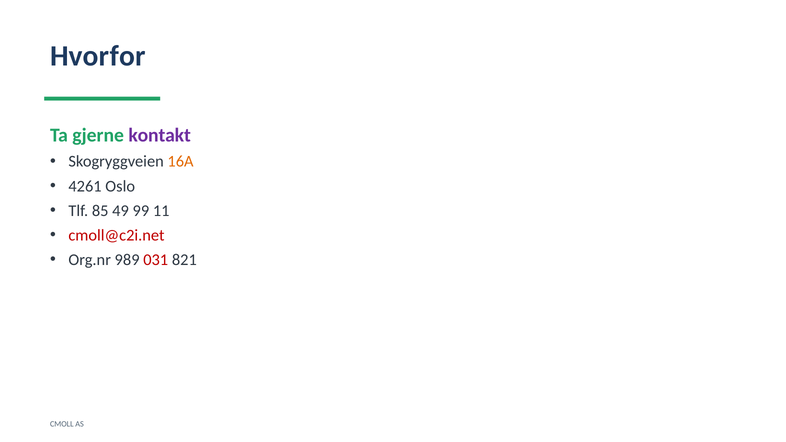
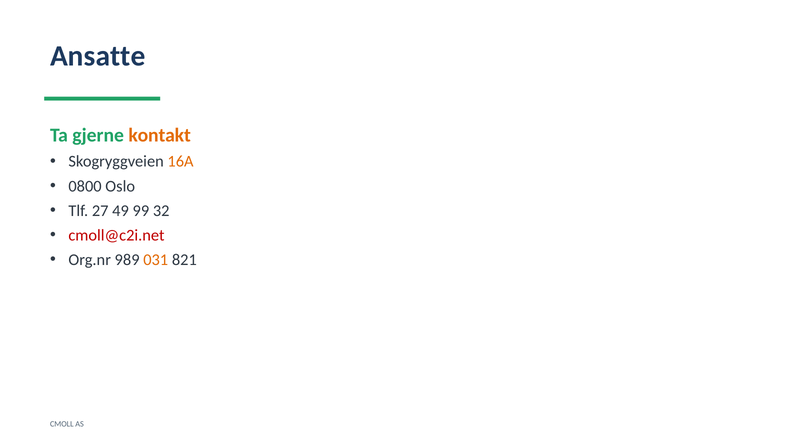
Hvorfor: Hvorfor -> Ansatte
kontakt colour: purple -> orange
4261: 4261 -> 0800
85: 85 -> 27
11: 11 -> 32
031 colour: red -> orange
